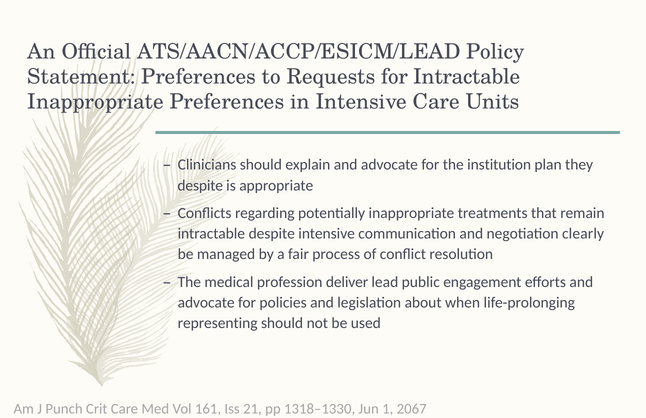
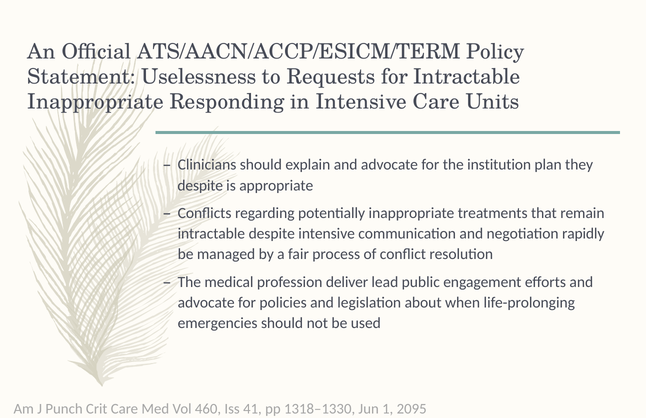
ATS/AACN/ACCP/ESICM/LEAD: ATS/AACN/ACCP/ESICM/LEAD -> ATS/AACN/ACCP/ESICM/TERM
Statement Preferences: Preferences -> Uselessness
Inappropriate Preferences: Preferences -> Responding
clearly: clearly -> rapidly
representing: representing -> emergencies
161: 161 -> 460
21: 21 -> 41
2067: 2067 -> 2095
